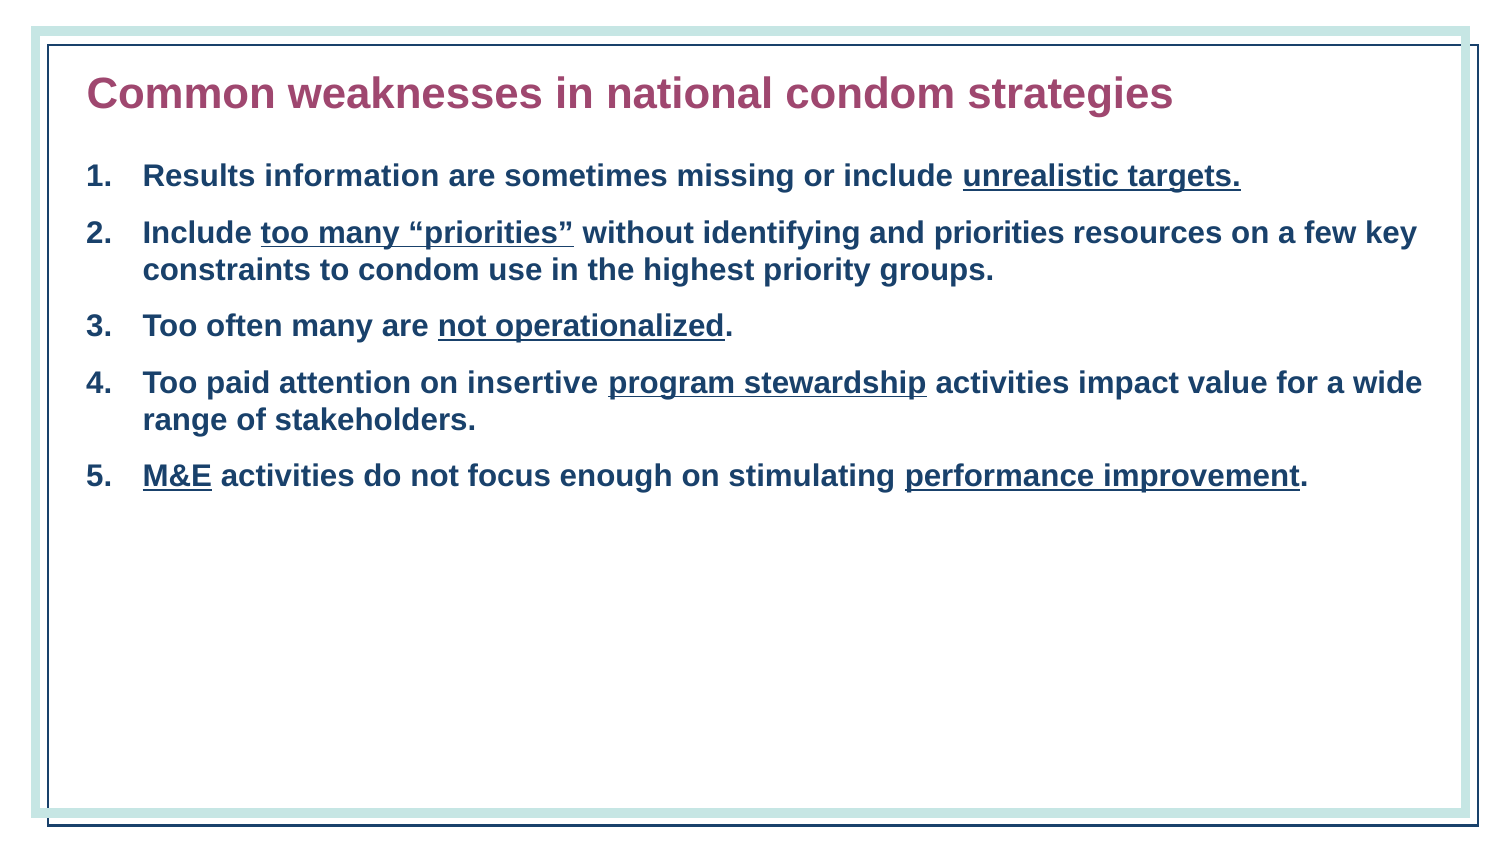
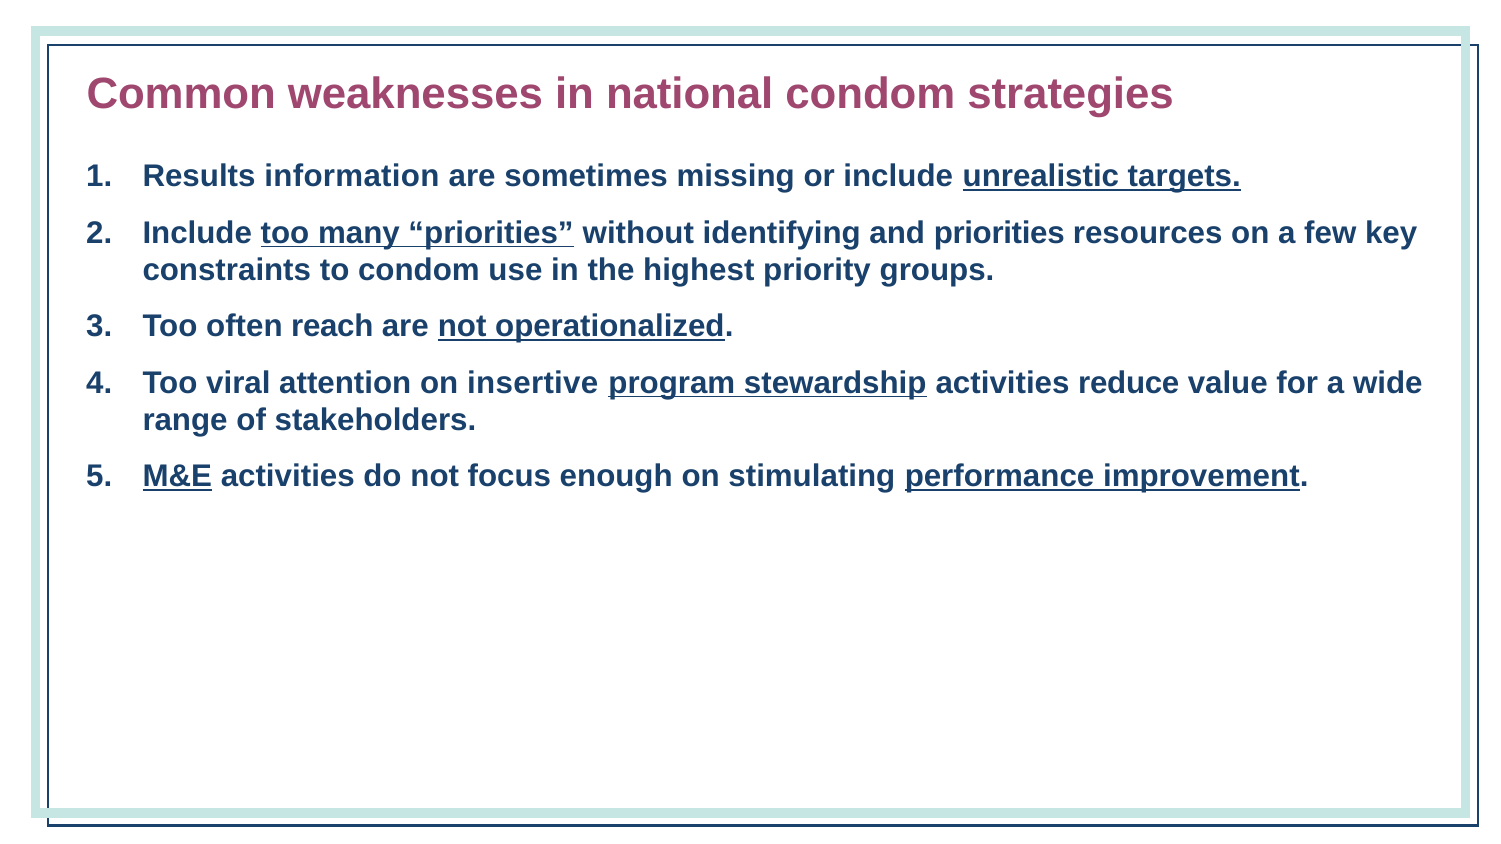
often many: many -> reach
paid: paid -> viral
impact: impact -> reduce
